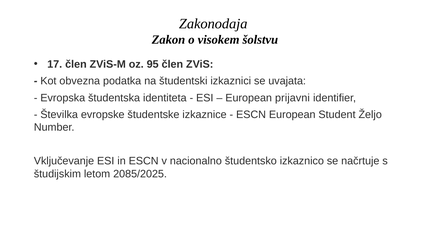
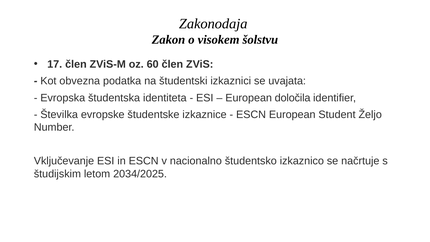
95: 95 -> 60
prijavni: prijavni -> določila
2085/2025: 2085/2025 -> 2034/2025
